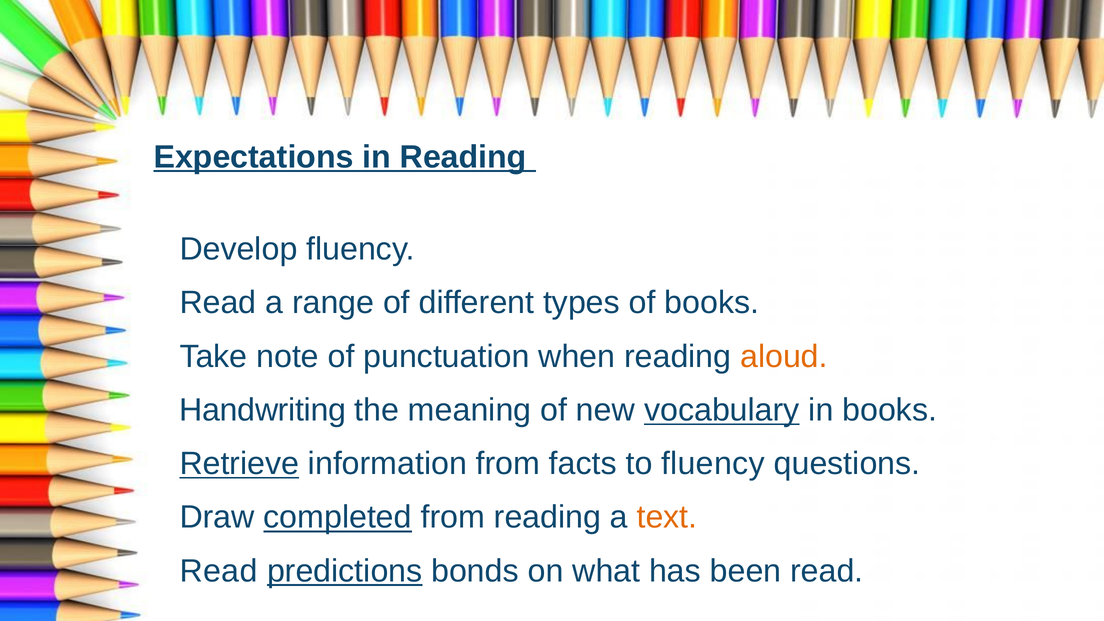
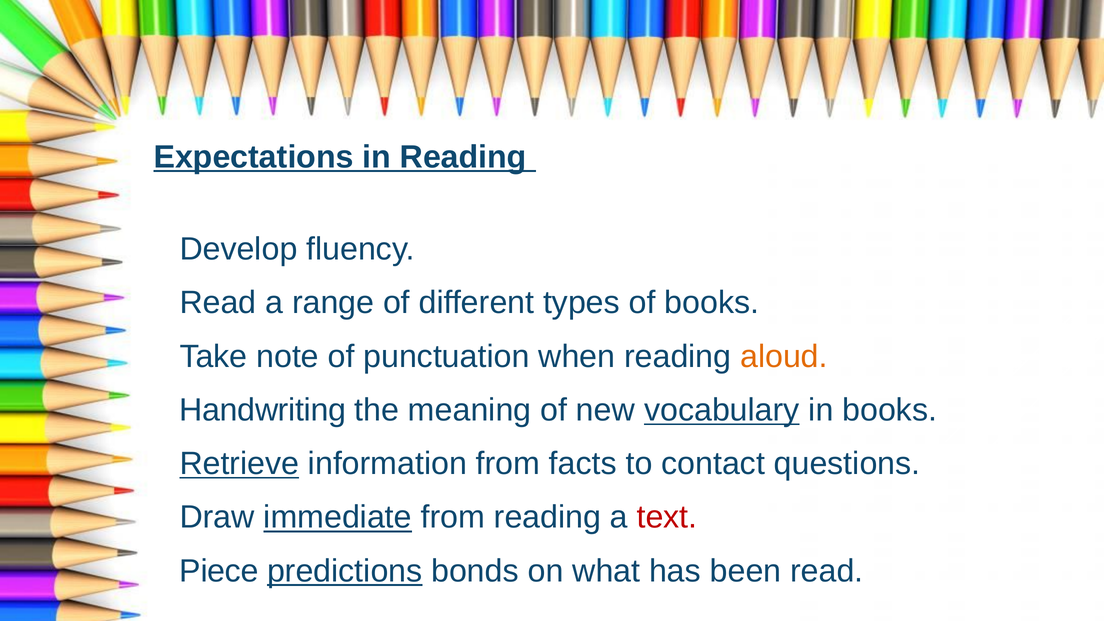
to fluency: fluency -> contact
completed: completed -> immediate
text colour: orange -> red
Read at (219, 571): Read -> Piece
